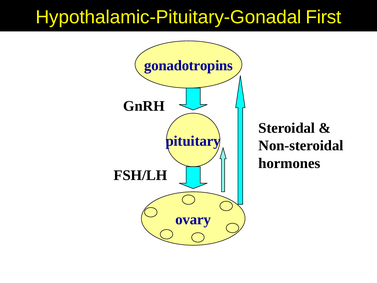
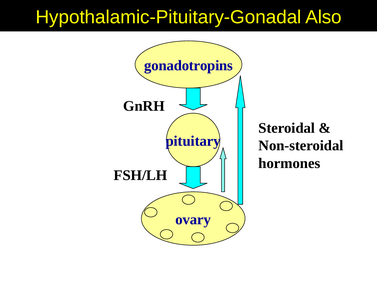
First: First -> Also
